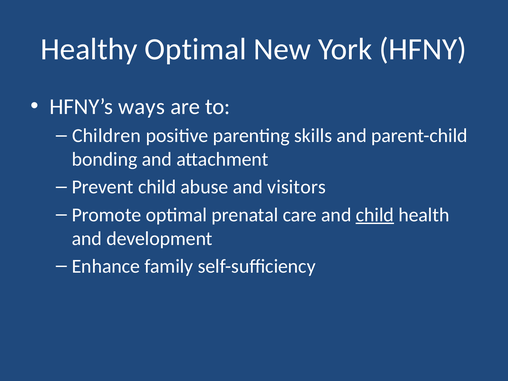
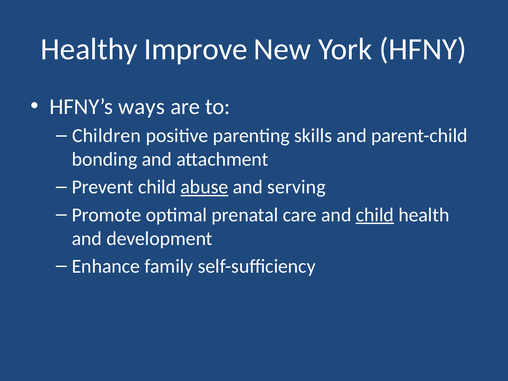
Healthy Optimal: Optimal -> Improve
abuse underline: none -> present
visitors: visitors -> serving
